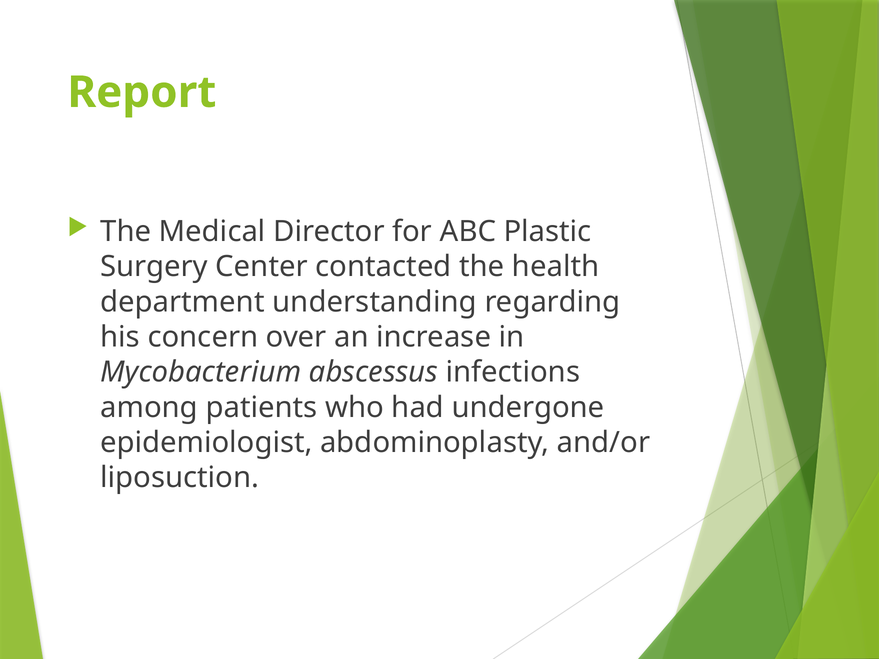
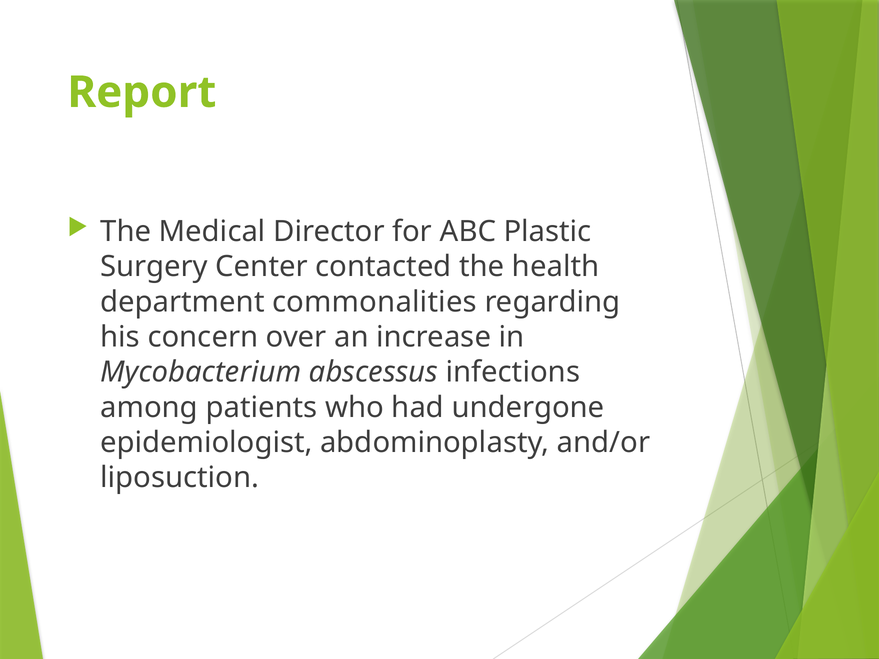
understanding: understanding -> commonalities
